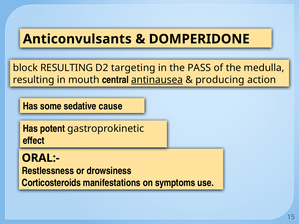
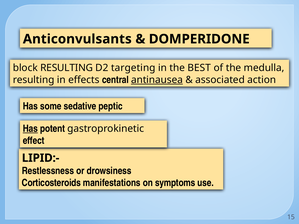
PASS: PASS -> BEST
mouth: mouth -> effects
producing: producing -> associated
cause: cause -> peptic
Has at (30, 129) underline: none -> present
ORAL:-: ORAL:- -> LIPID:-
